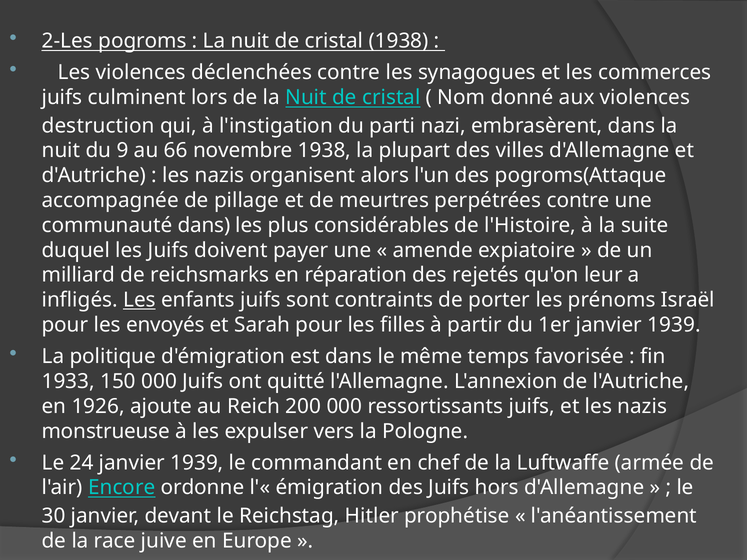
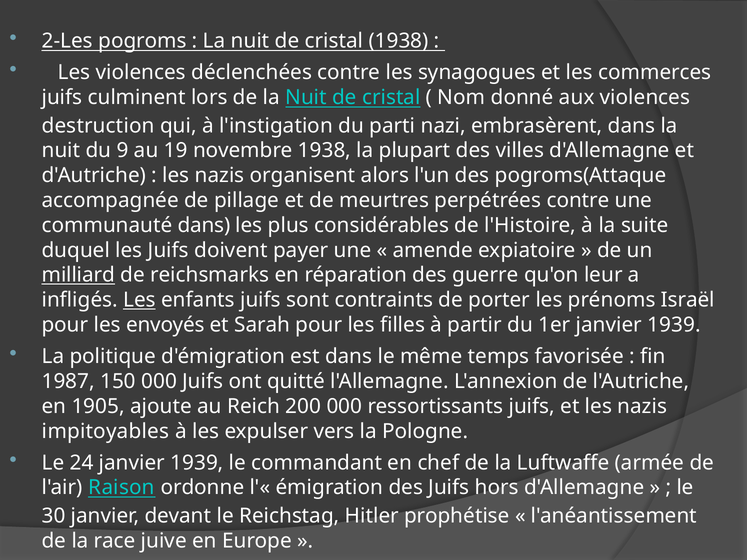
66: 66 -> 19
milliard underline: none -> present
rejetés: rejetés -> guerre
1933: 1933 -> 1987
1926: 1926 -> 1905
monstrueuse: monstrueuse -> impitoyables
Encore: Encore -> Raison
